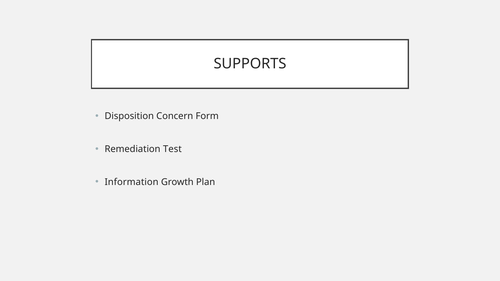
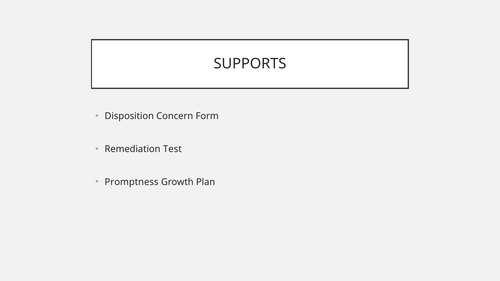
Information: Information -> Promptness
